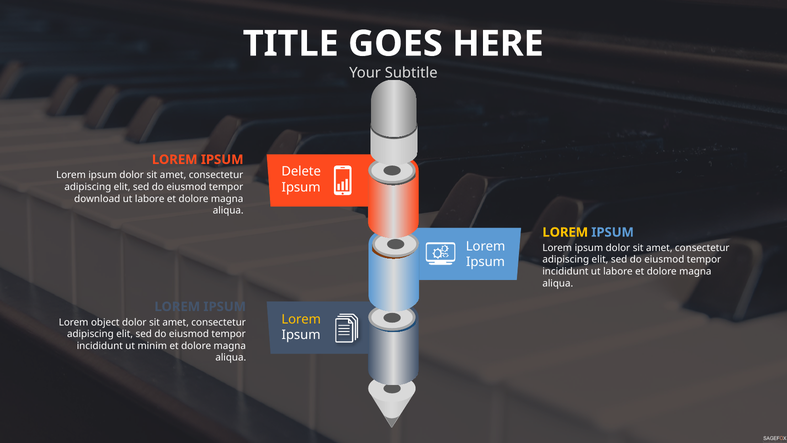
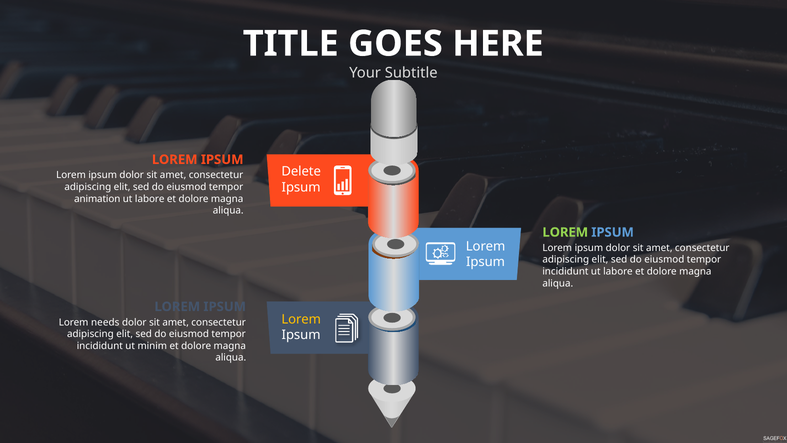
download: download -> animation
LOREM at (565, 232) colour: yellow -> light green
object: object -> needs
